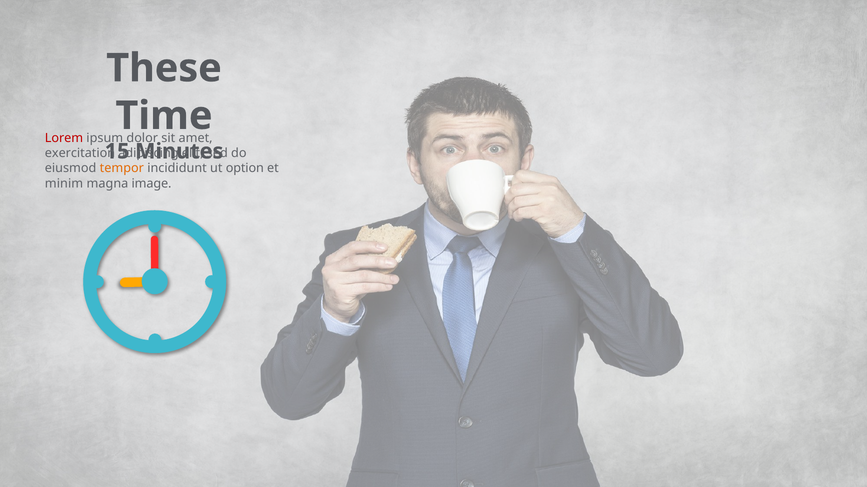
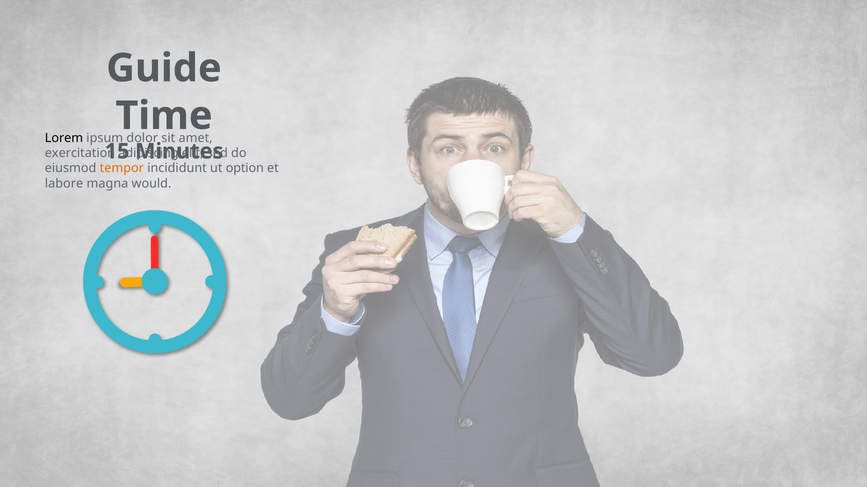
These: These -> Guide
Lorem colour: red -> black
minim: minim -> labore
image: image -> would
